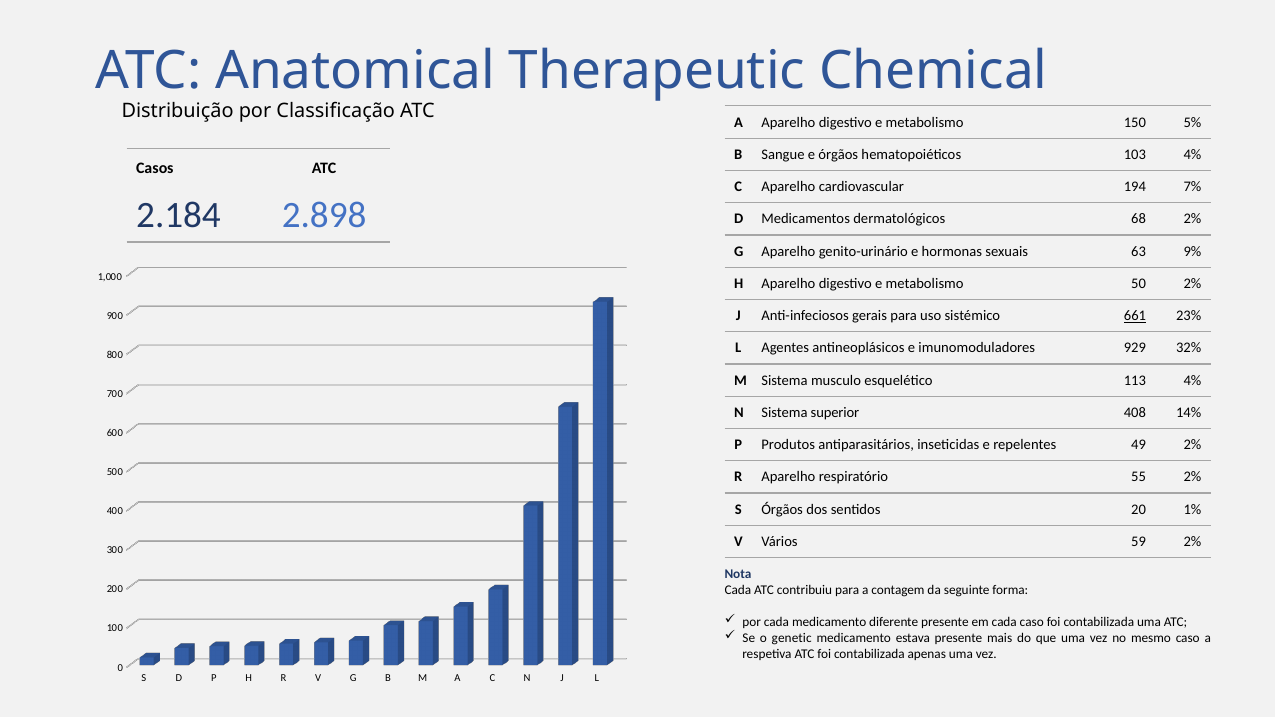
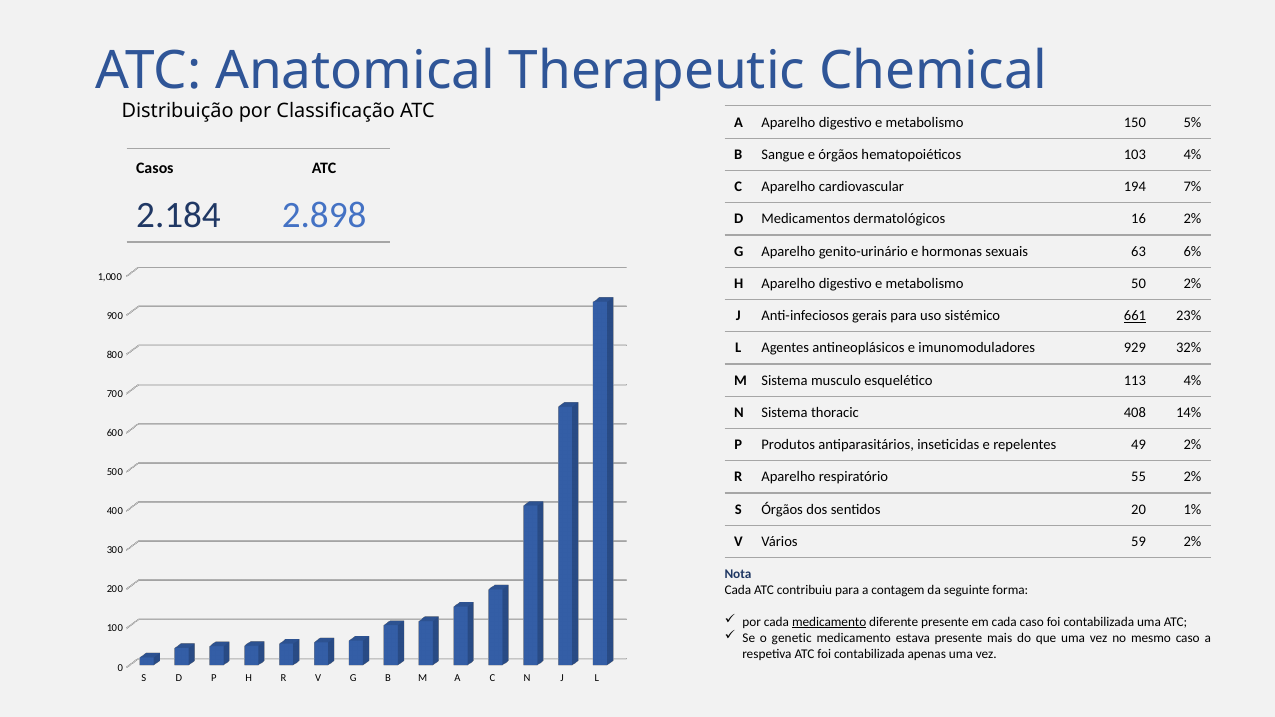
68: 68 -> 16
9%: 9% -> 6%
superior: superior -> thoracic
medicamento at (829, 622) underline: none -> present
